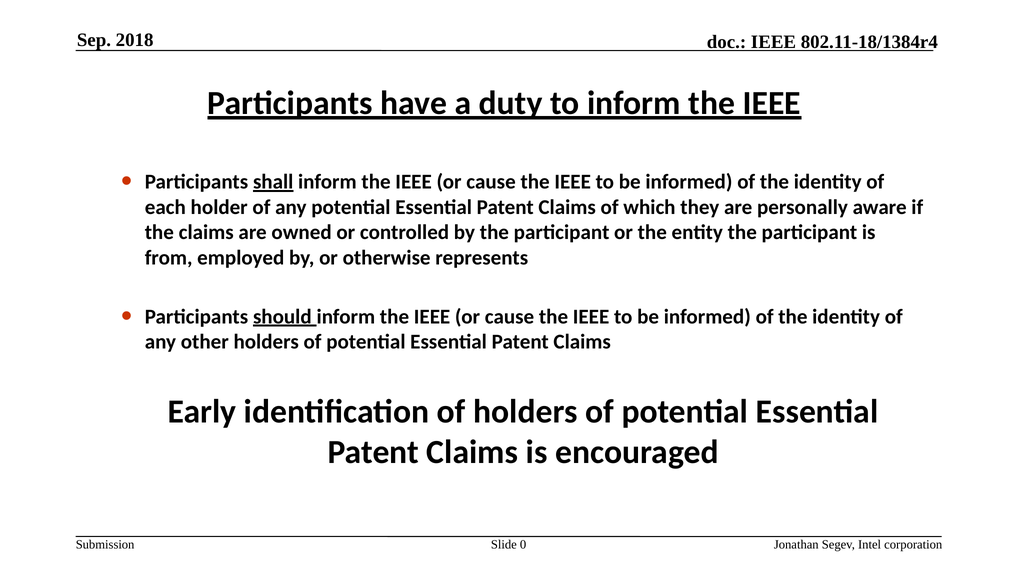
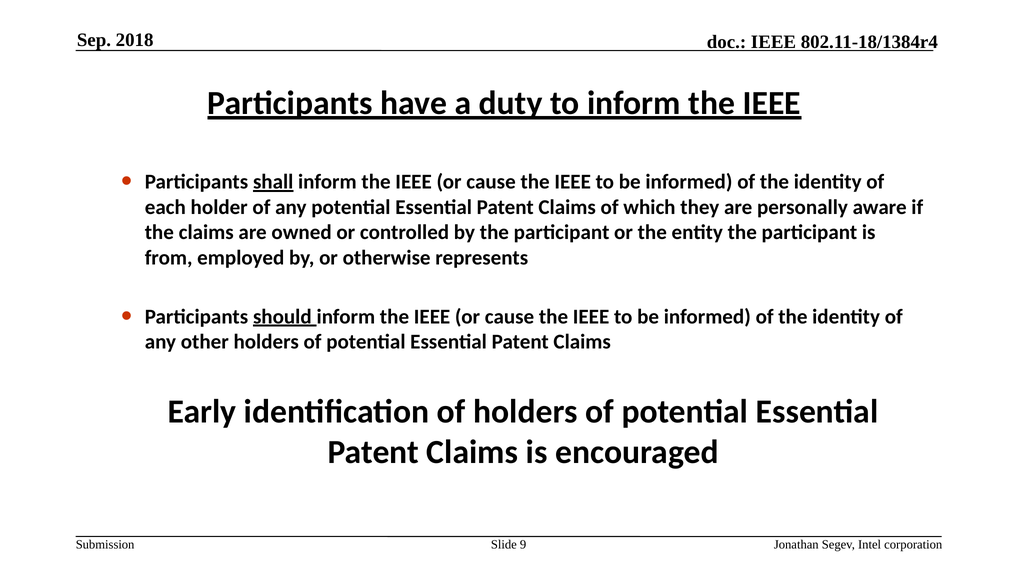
0: 0 -> 9
